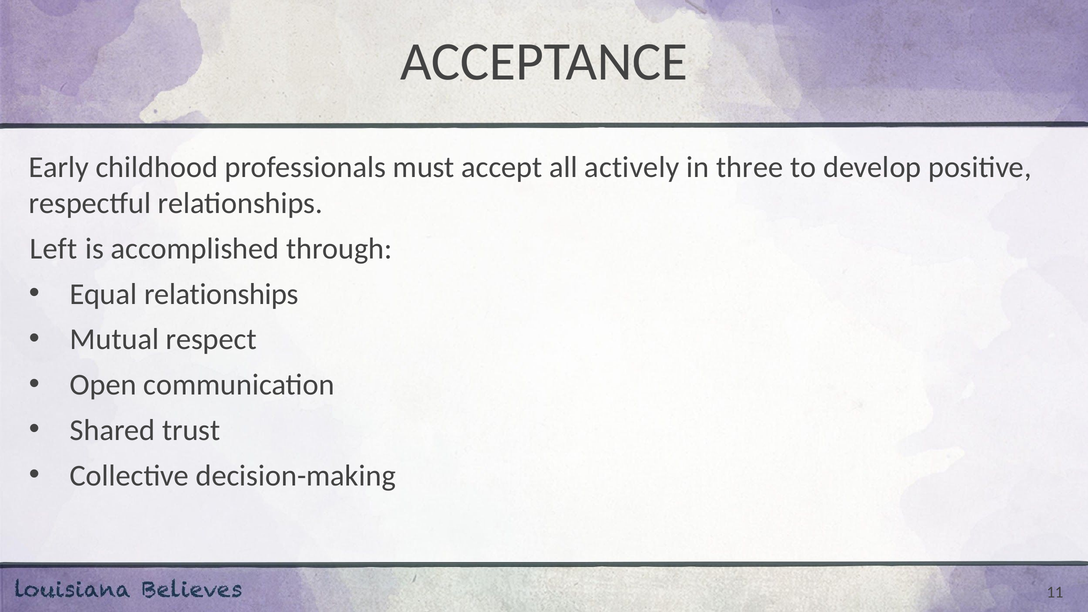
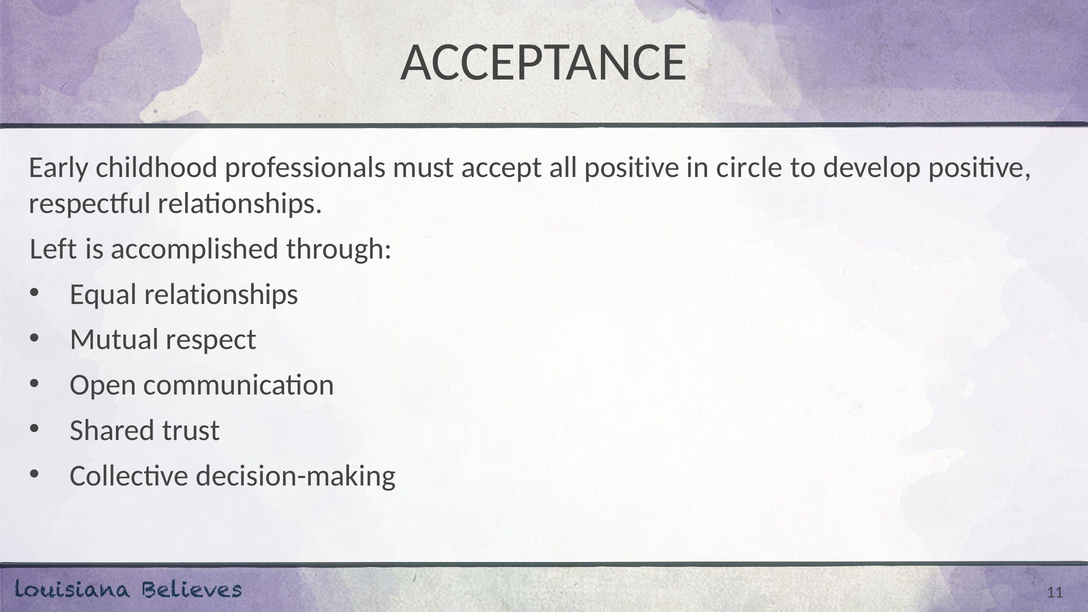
all actively: actively -> positive
three: three -> circle
